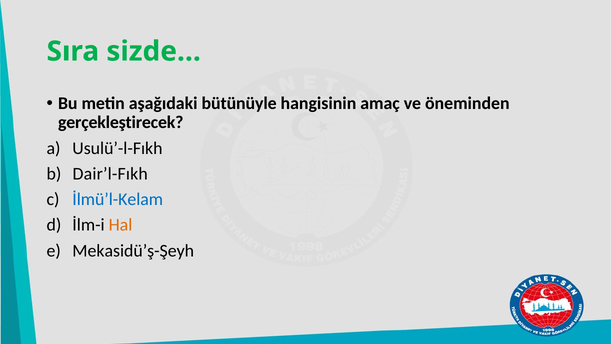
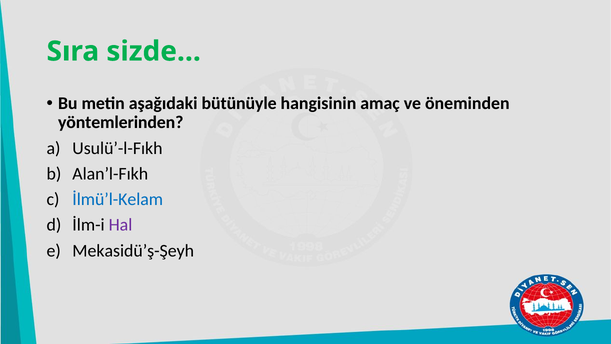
gerçekleştirecek: gerçekleştirecek -> yöntemlerinden
Dair’l-Fıkh: Dair’l-Fıkh -> Alan’l-Fıkh
Hal colour: orange -> purple
